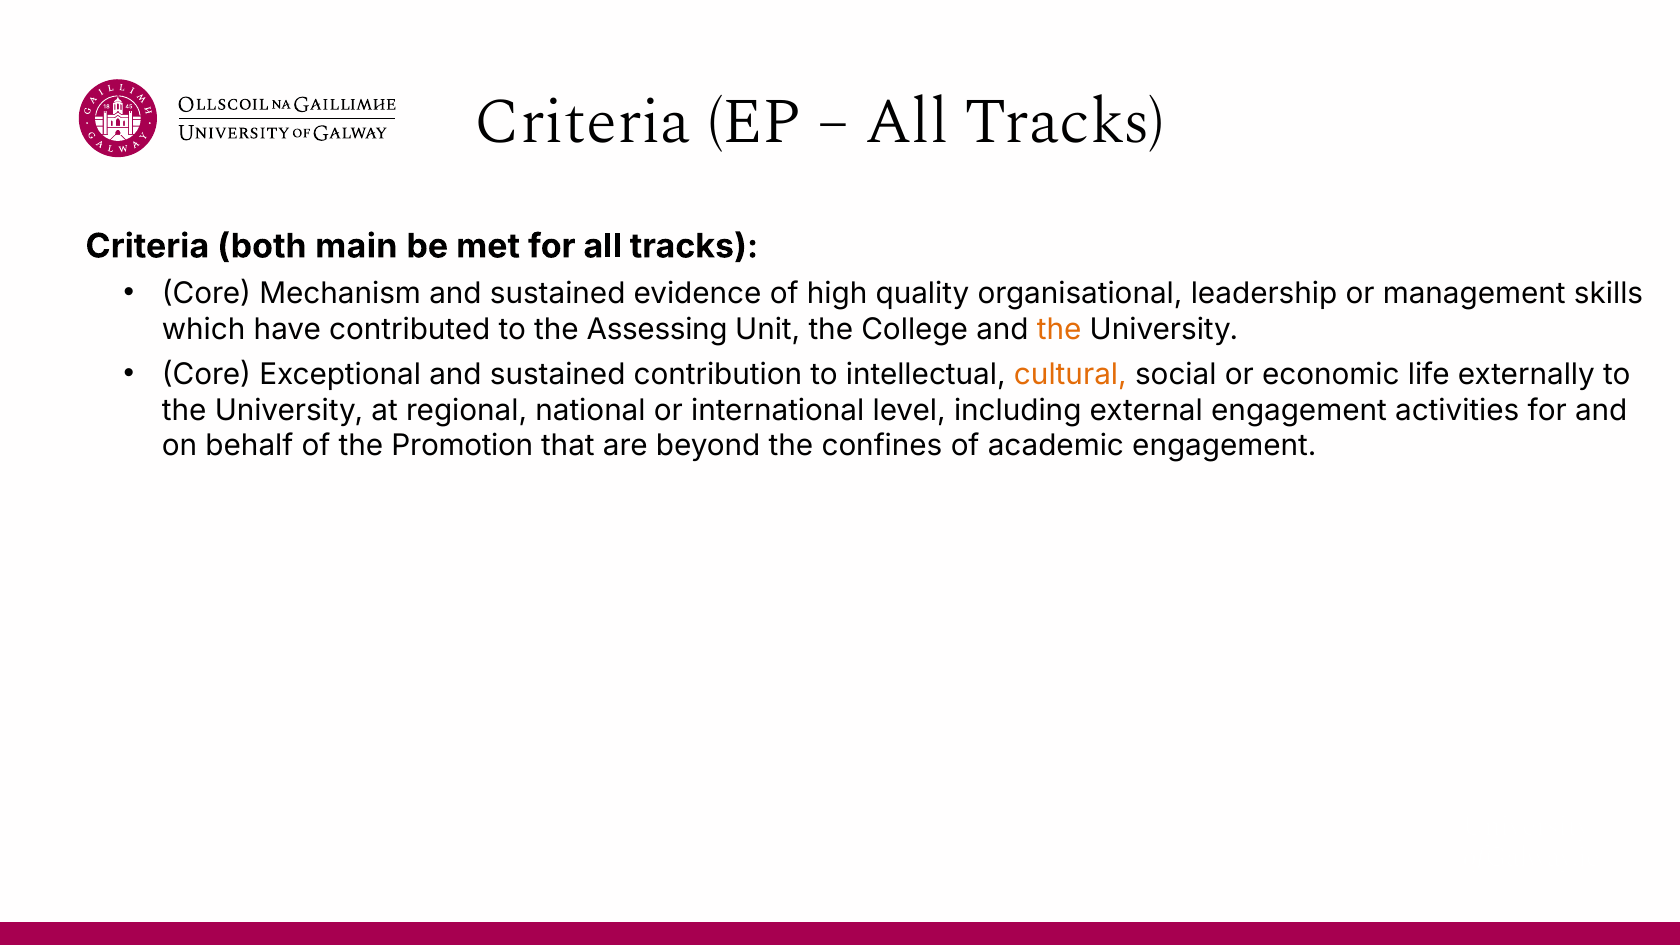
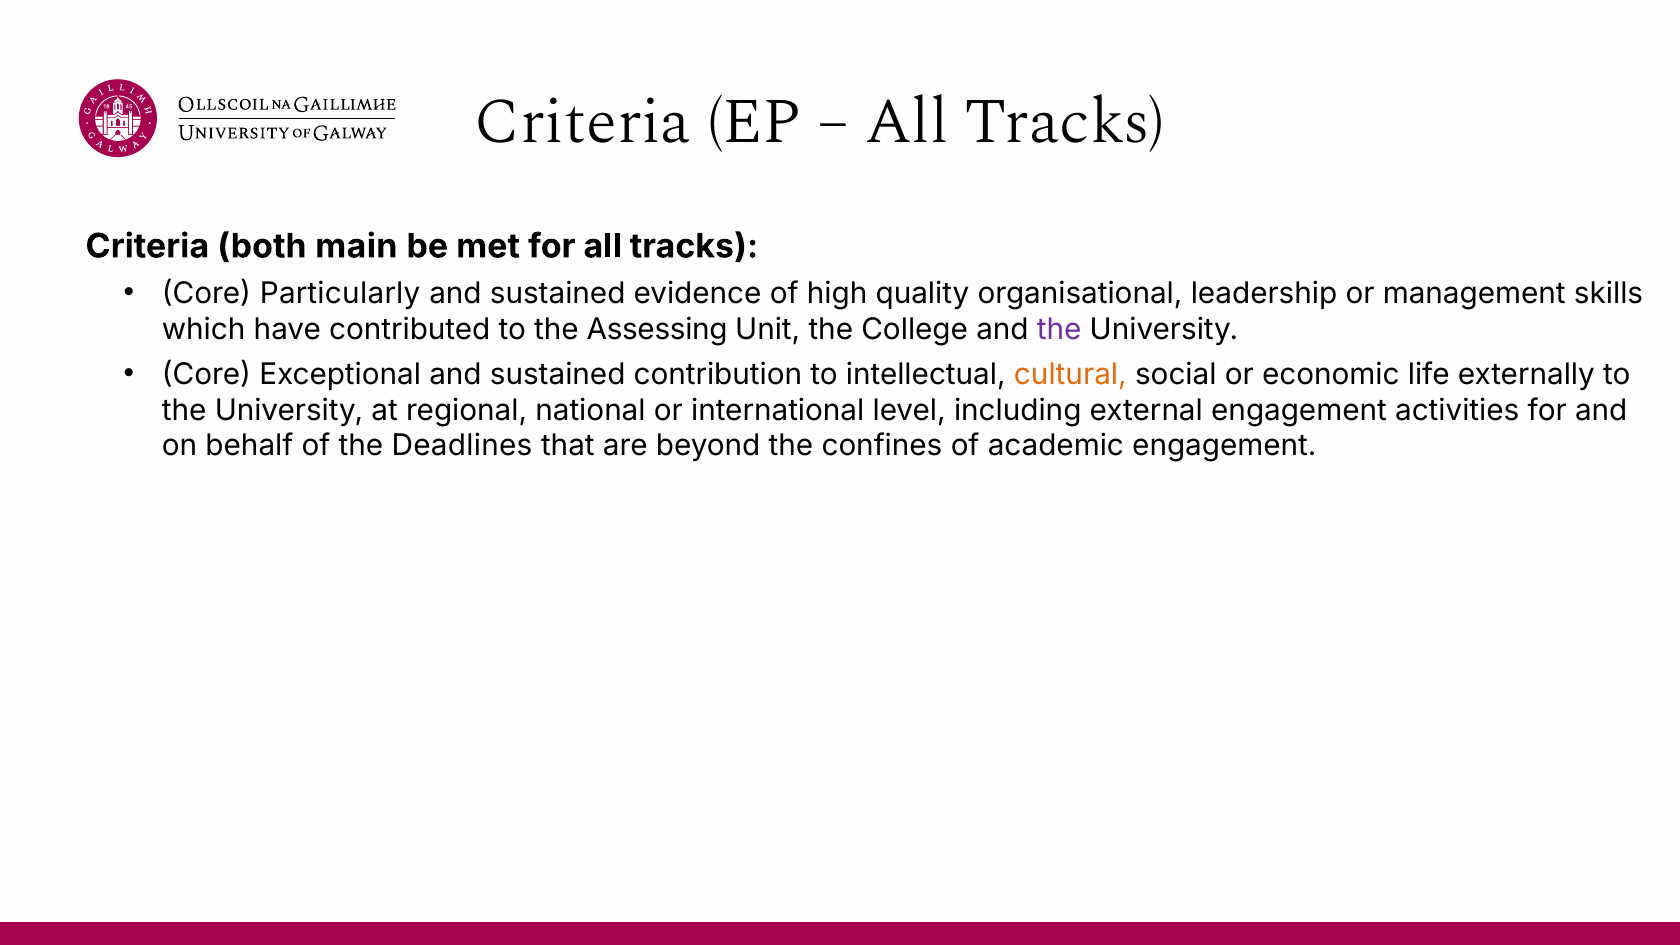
Mechanism: Mechanism -> Particularly
the at (1059, 329) colour: orange -> purple
Promotion: Promotion -> Deadlines
